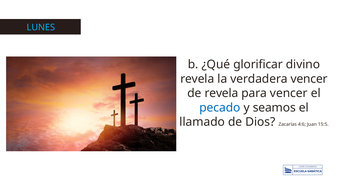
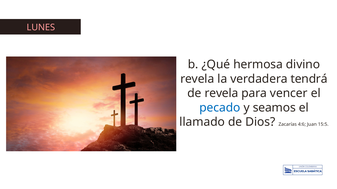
LUNES colour: light blue -> pink
glorificar: glorificar -> hermosa
verdadera vencer: vencer -> tendrá
